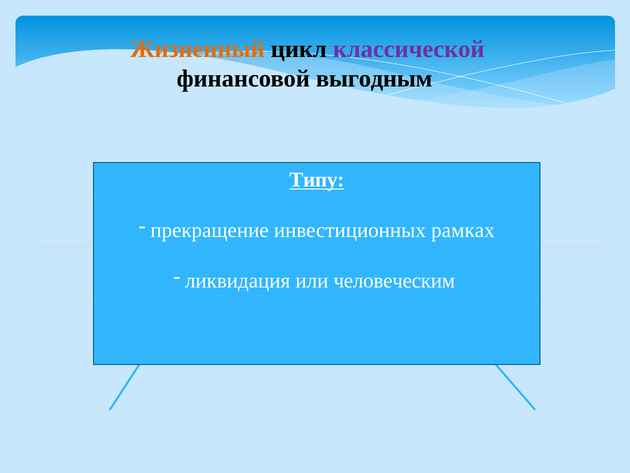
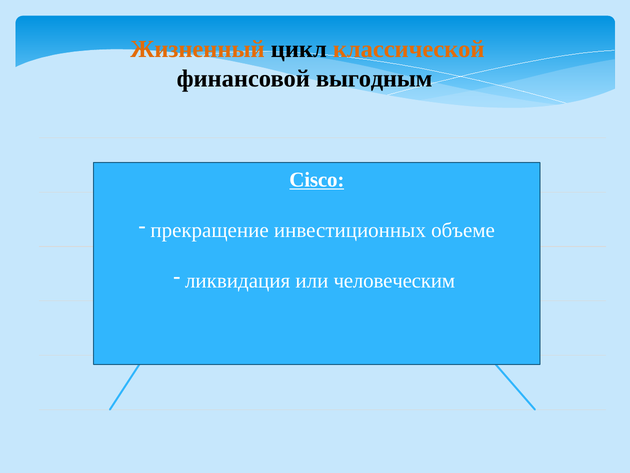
классической colour: purple -> orange
Типу: Типу -> Cisco
рамках: рамках -> объеме
